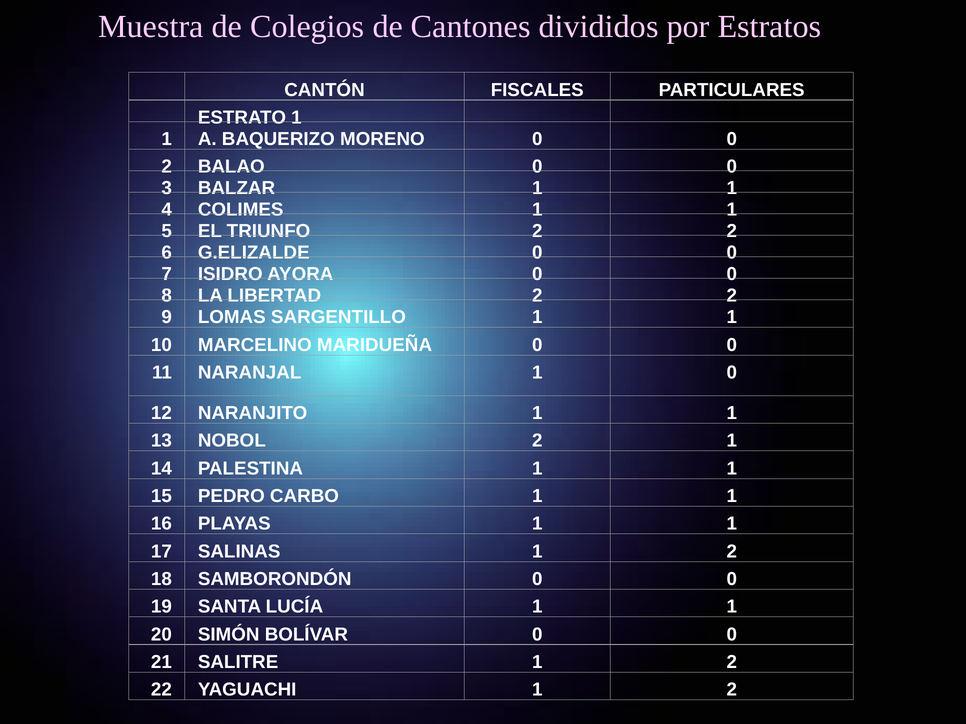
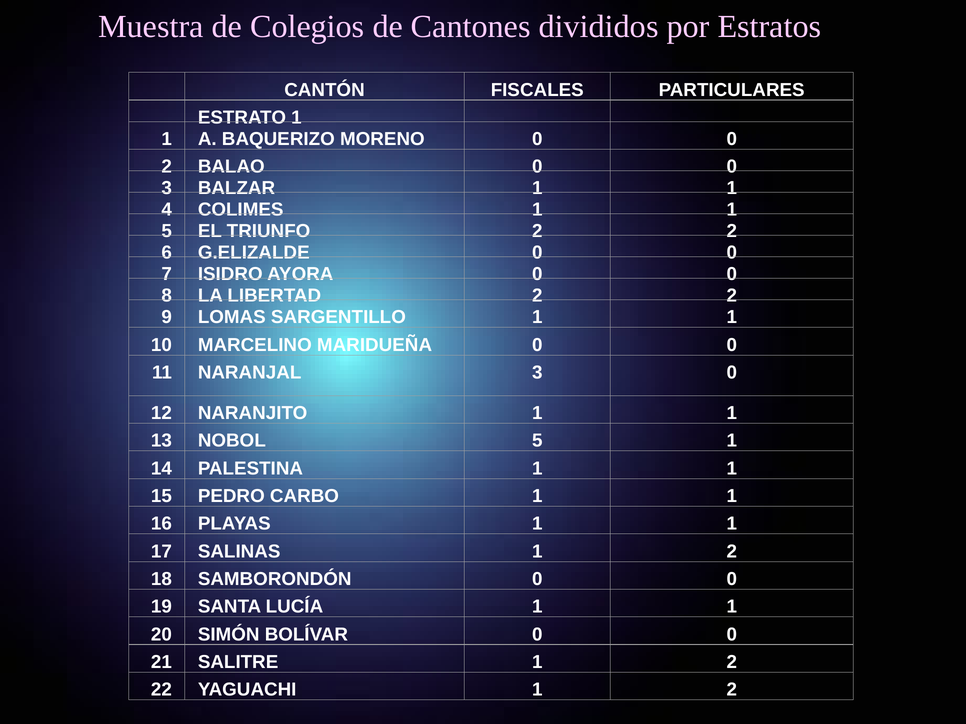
NARANJAL 1: 1 -> 3
NOBOL 2: 2 -> 5
